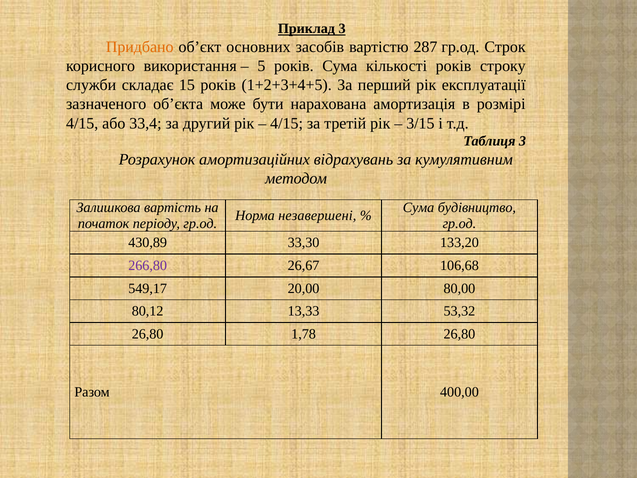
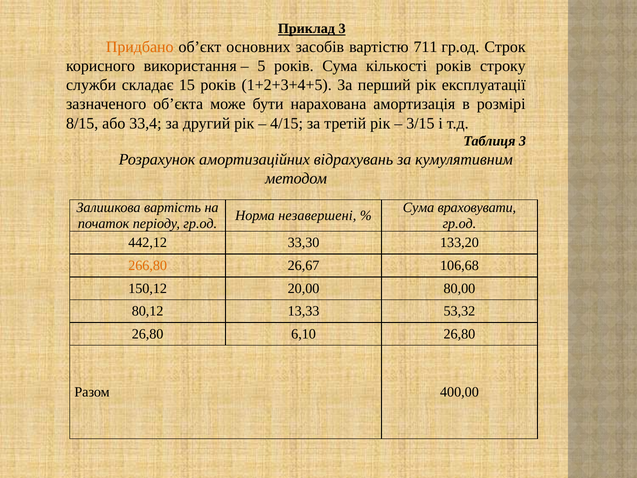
287: 287 -> 711
4/15 at (82, 123): 4/15 -> 8/15
будівництво: будівництво -> враховувати
430,89: 430,89 -> 442,12
266,80 colour: purple -> orange
549,17: 549,17 -> 150,12
1,78: 1,78 -> 6,10
